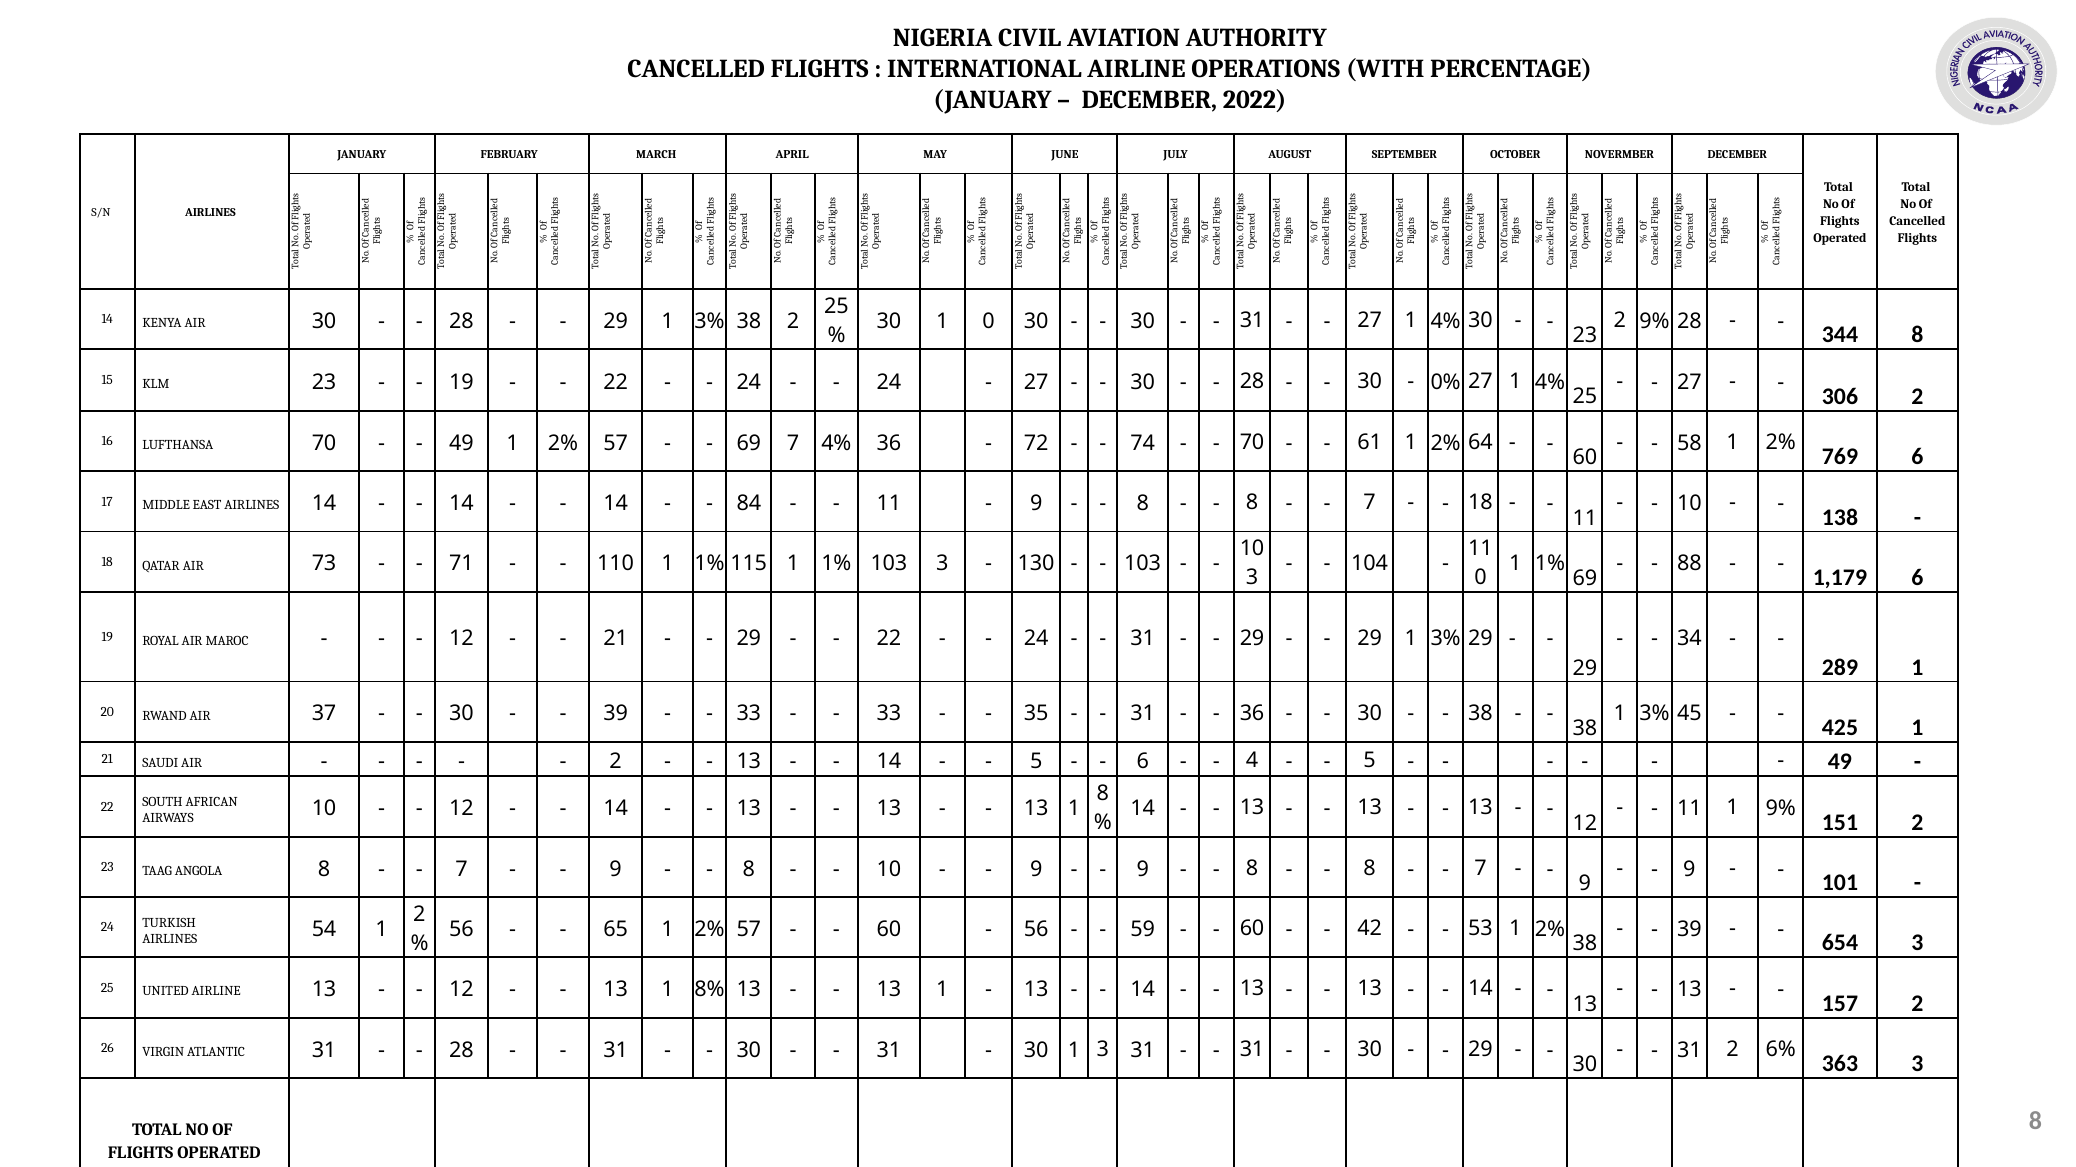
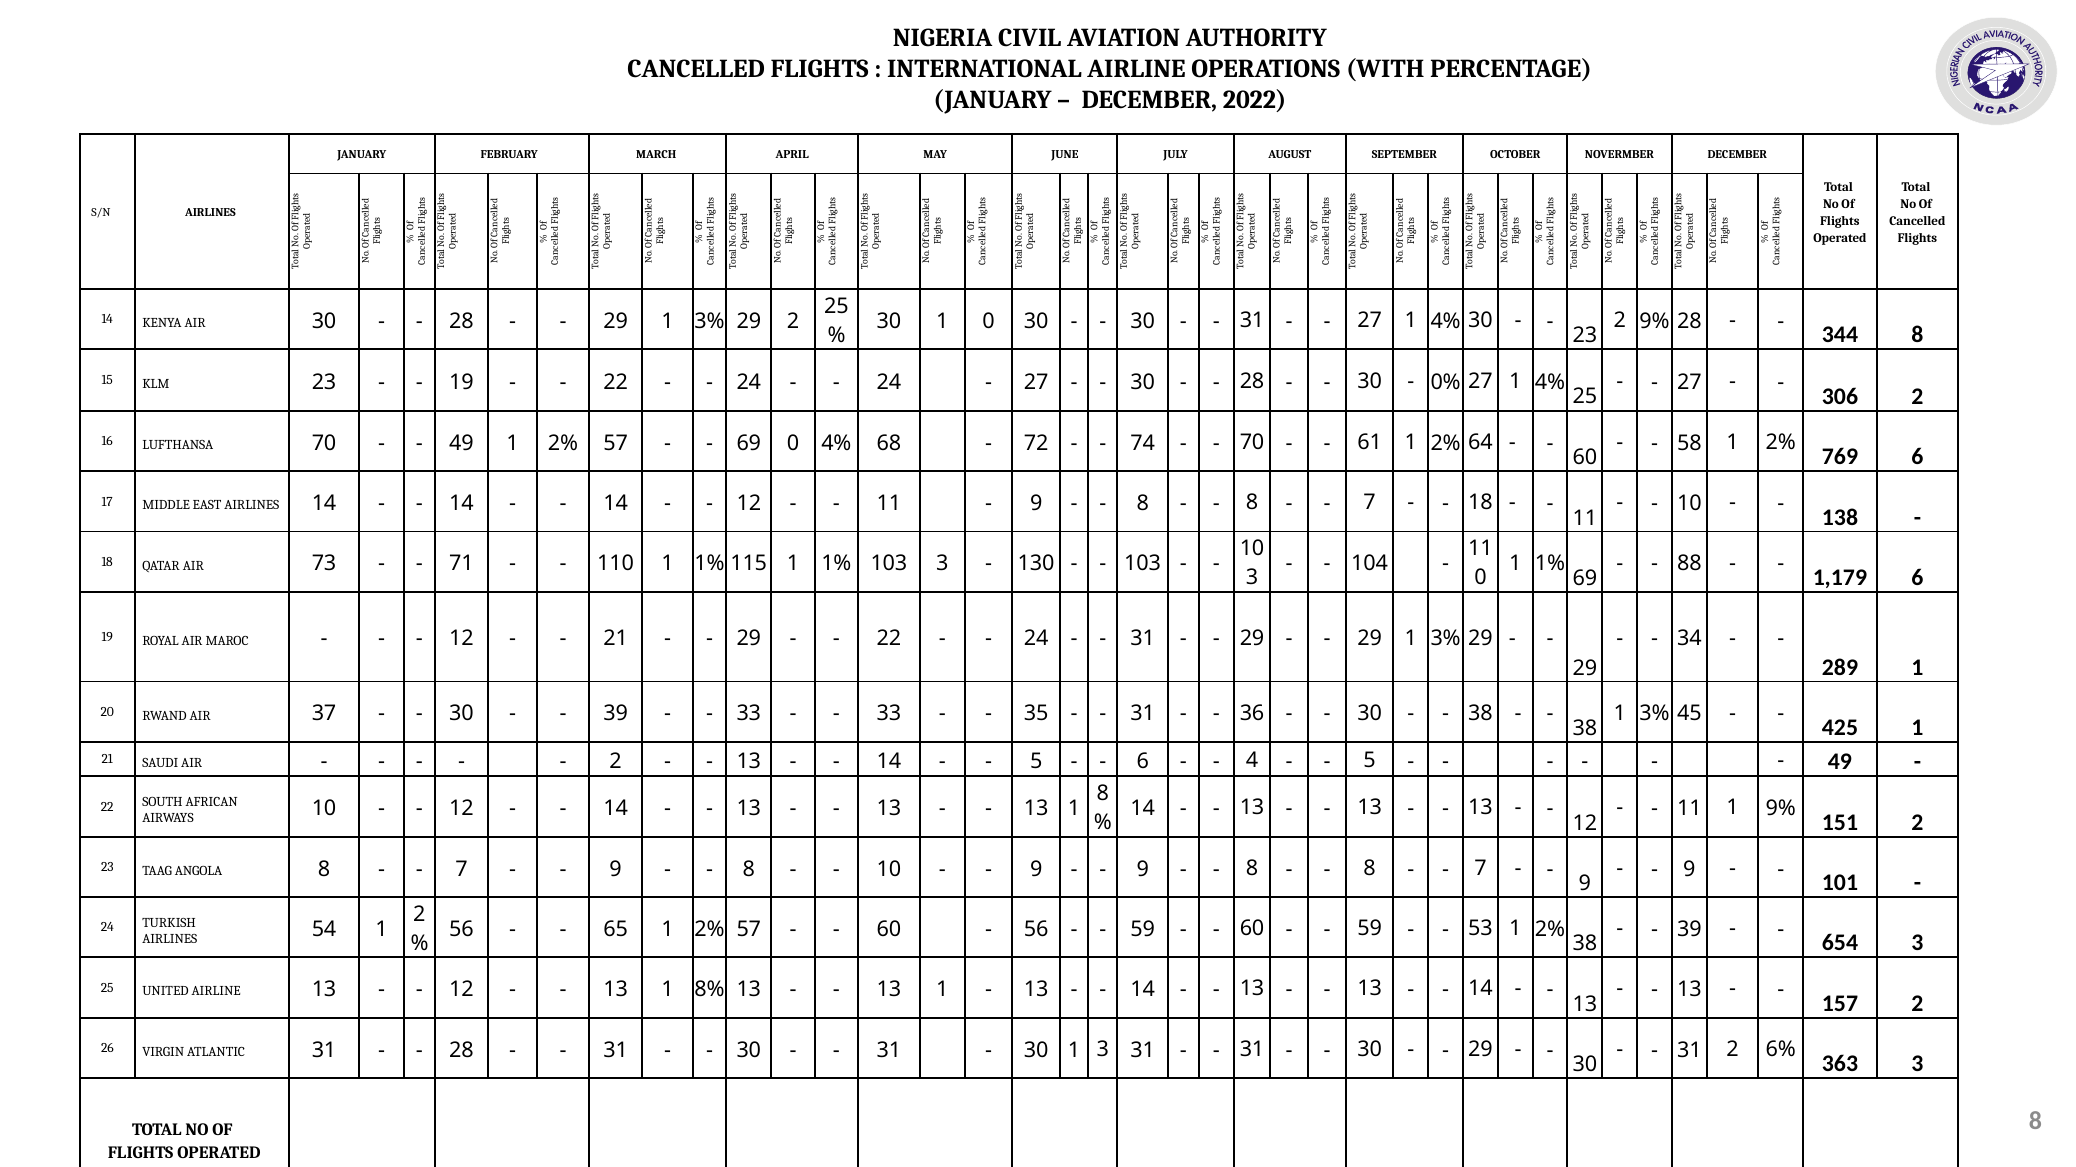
38 at (749, 321): 38 -> 29
69 7: 7 -> 0
4% 36: 36 -> 68
84 at (749, 504): 84 -> 12
42 at (1370, 929): 42 -> 59
